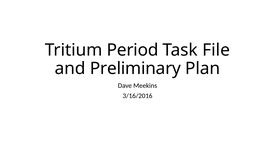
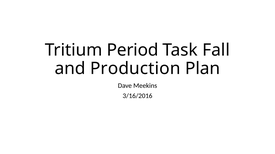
File: File -> Fall
Preliminary: Preliminary -> Production
